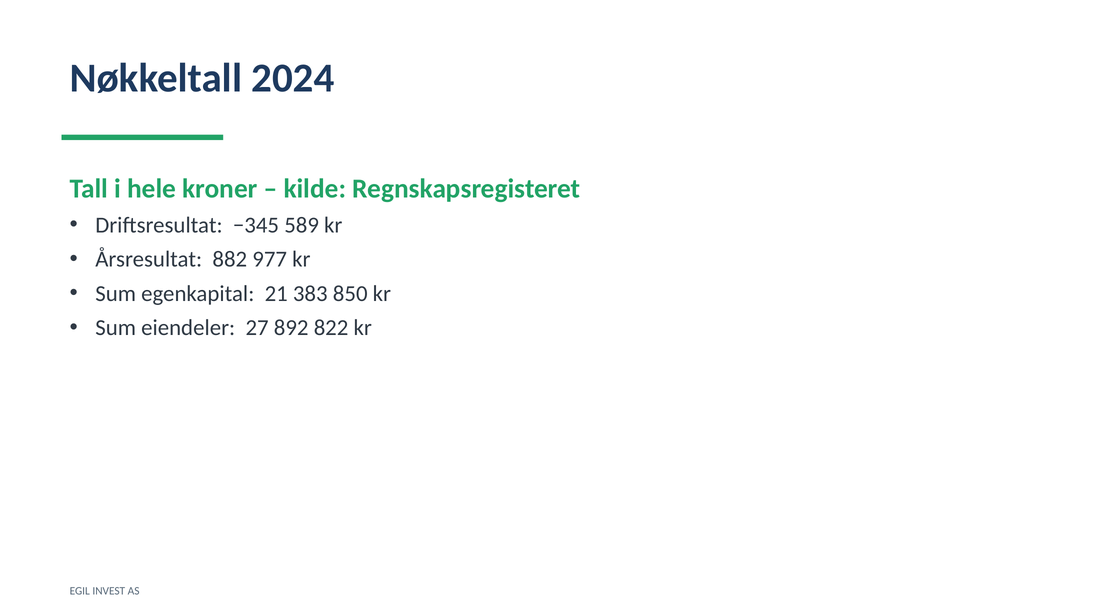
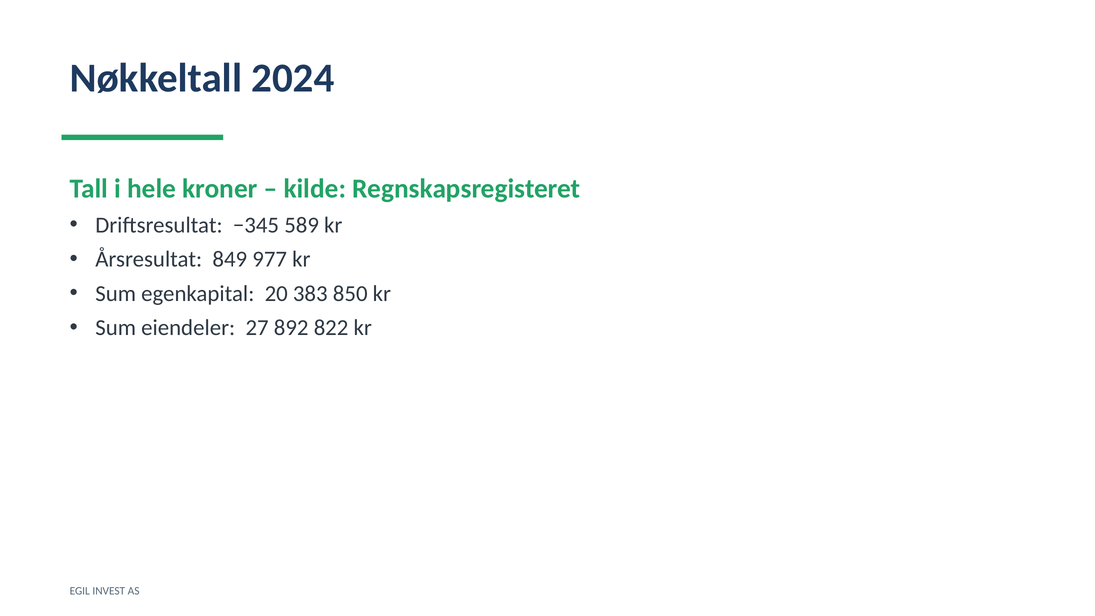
882: 882 -> 849
21: 21 -> 20
